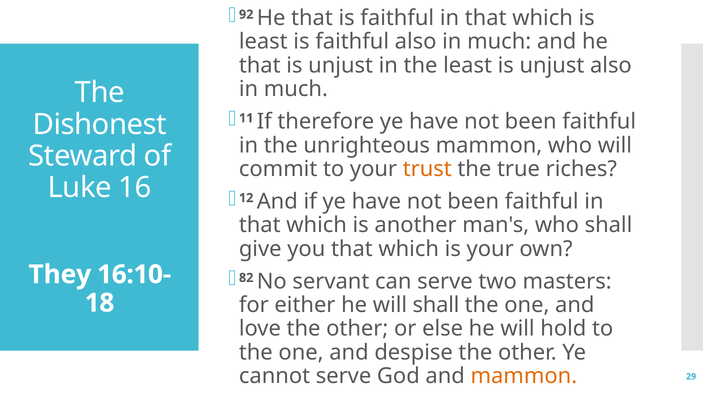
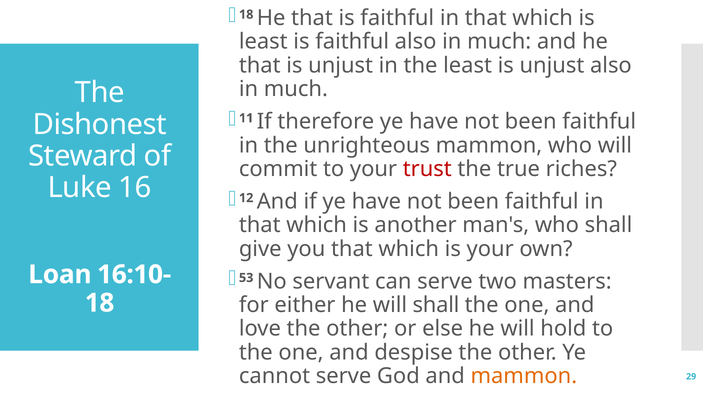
92 at (246, 15): 92 -> 18
trust colour: orange -> red
They: They -> Loan
82: 82 -> 53
